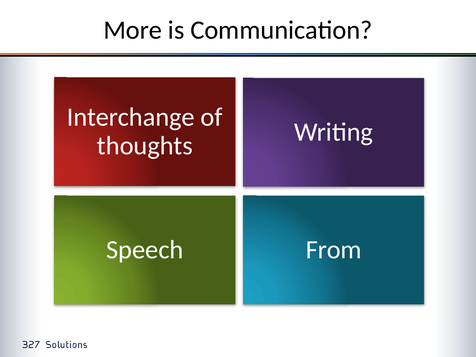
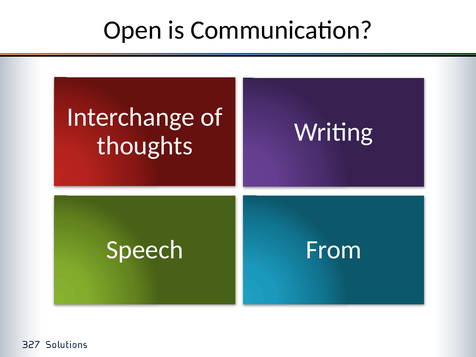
More: More -> Open
